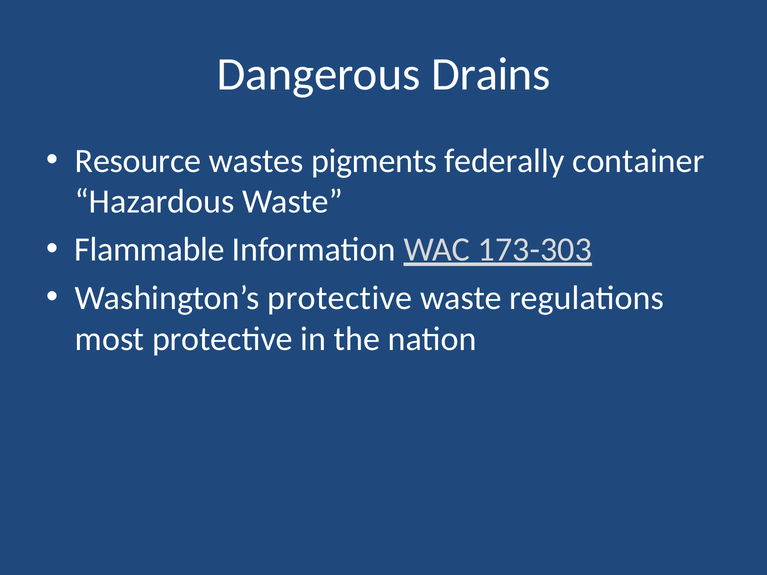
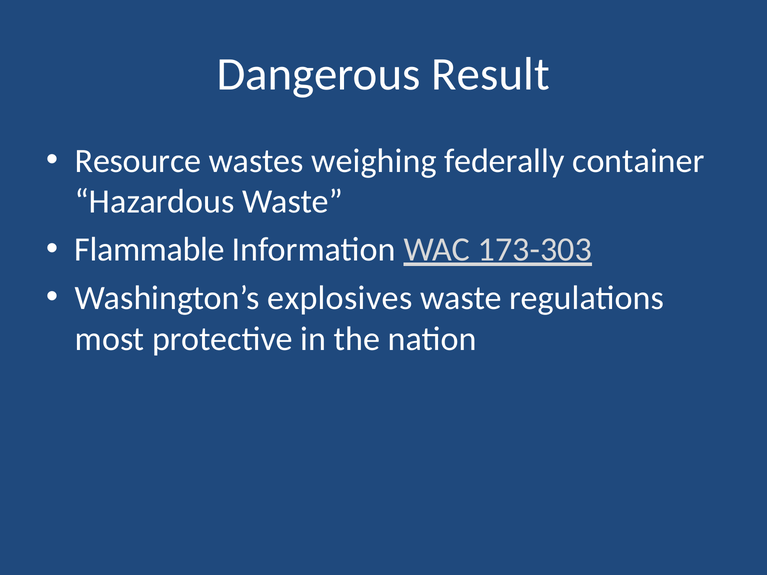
Drains: Drains -> Result
pigments: pigments -> weighing
Washington’s protective: protective -> explosives
